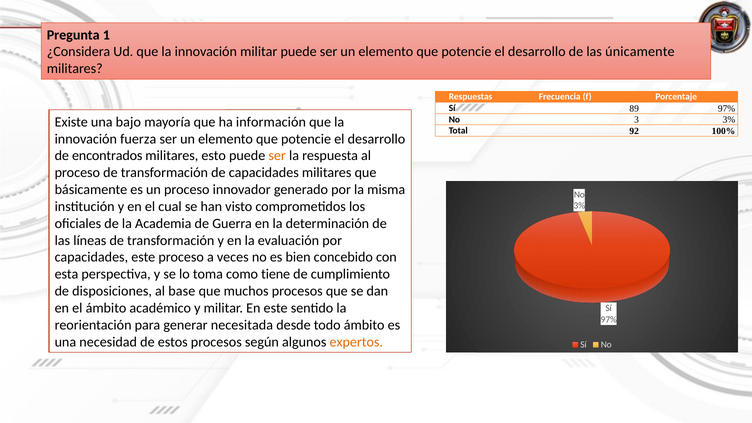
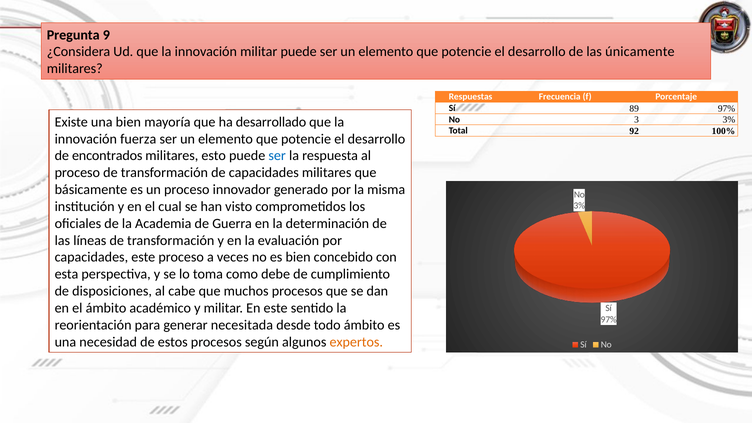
1: 1 -> 9
una bajo: bajo -> bien
información: información -> desarrollado
ser at (277, 156) colour: orange -> blue
tiene: tiene -> debe
base: base -> cabe
